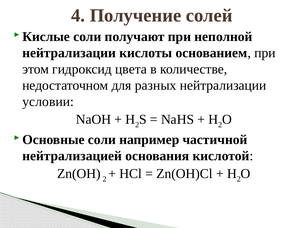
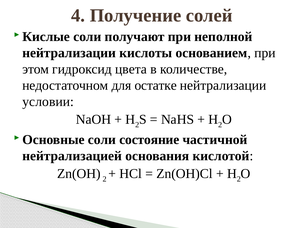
разных: разных -> остатке
например: например -> состояние
